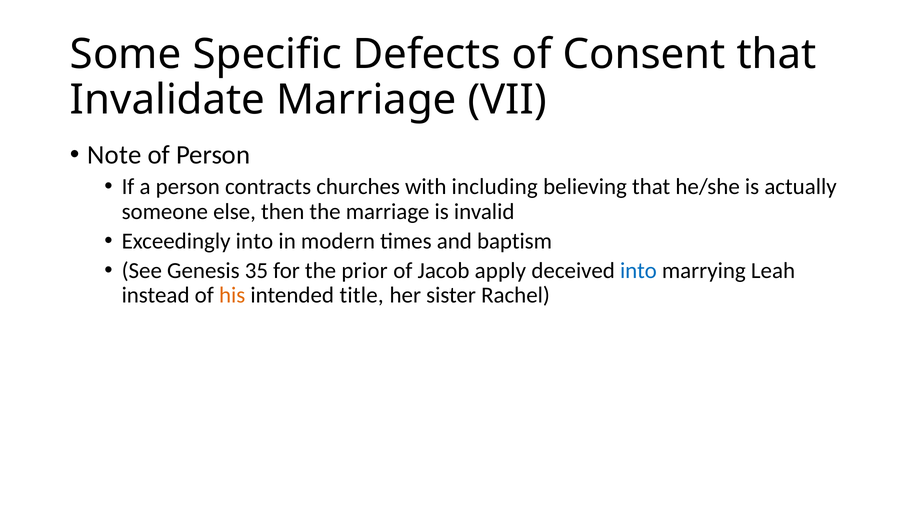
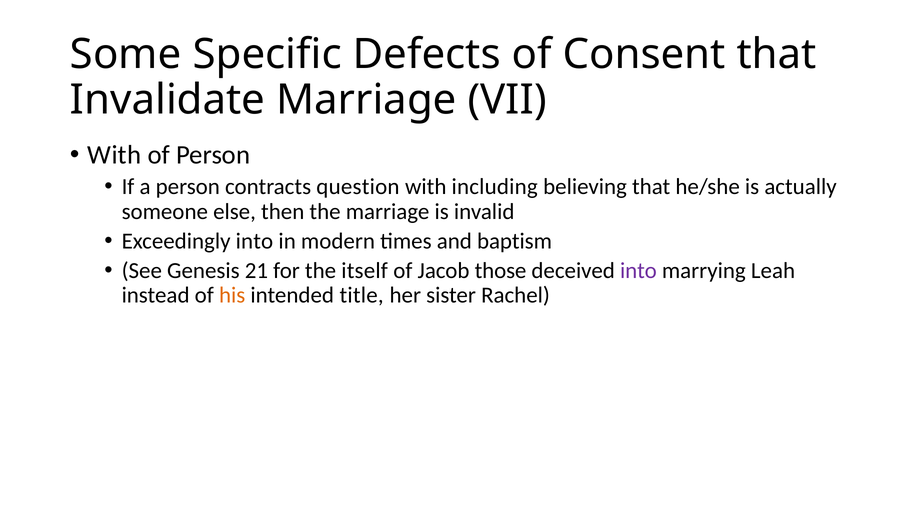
Note at (114, 155): Note -> With
churches: churches -> question
35: 35 -> 21
prior: prior -> itself
apply: apply -> those
into at (638, 271) colour: blue -> purple
